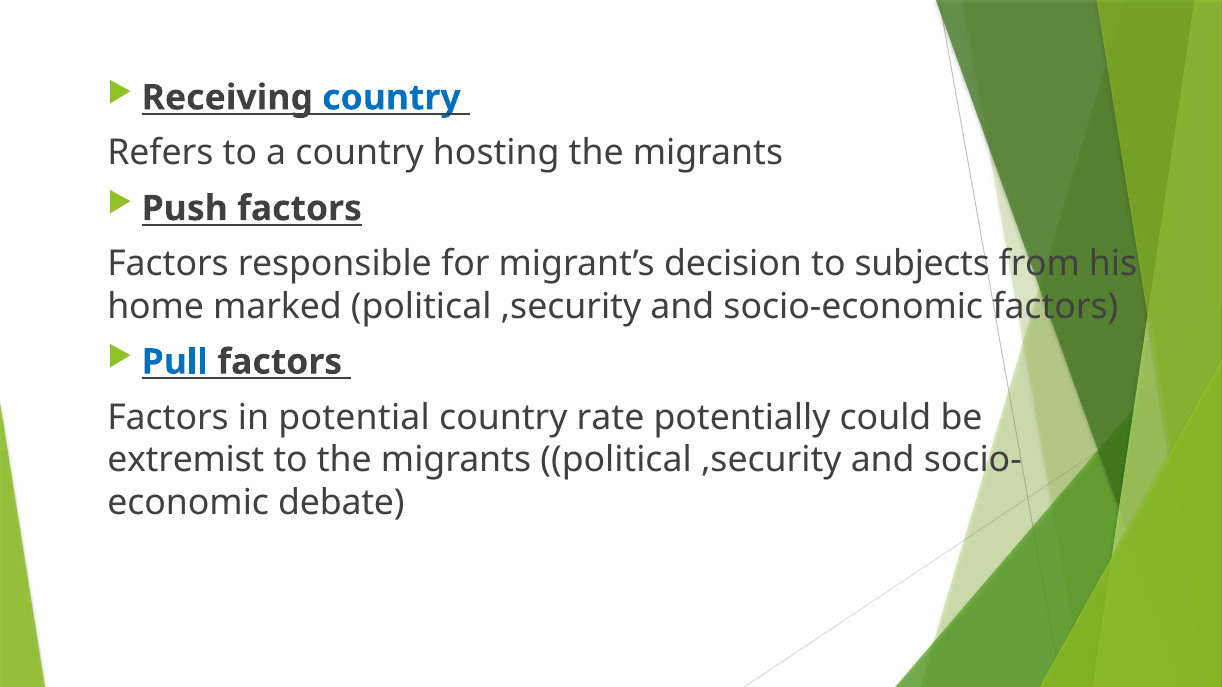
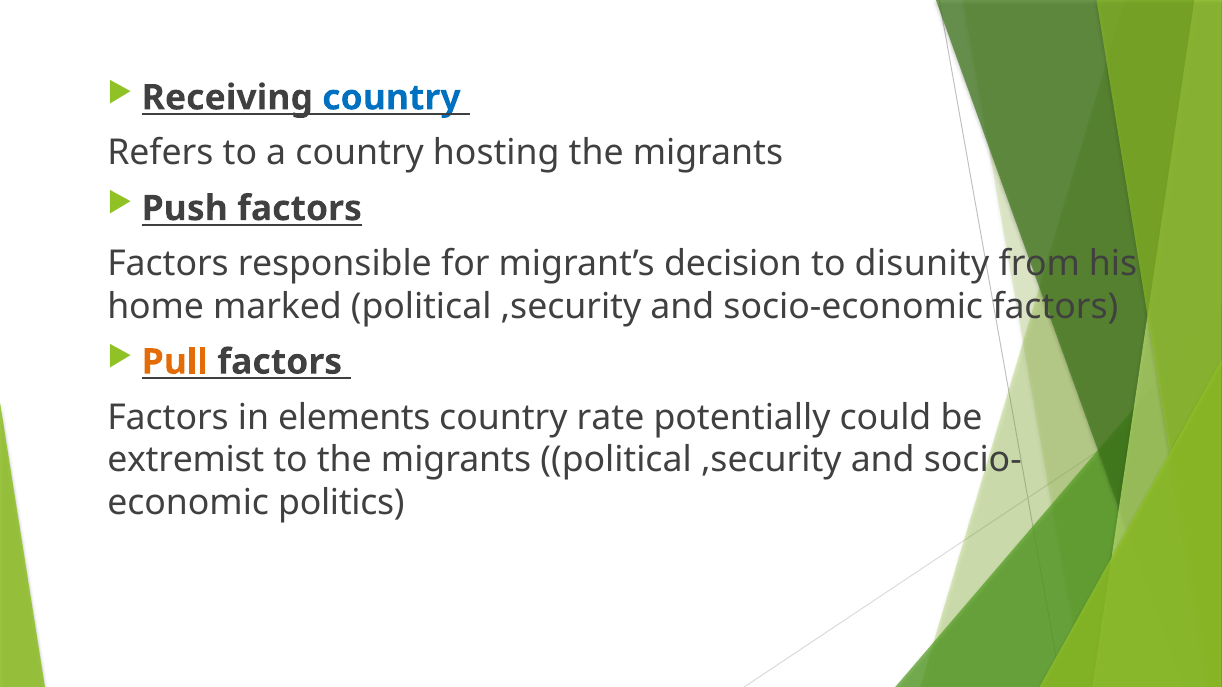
subjects: subjects -> disunity
Pull colour: blue -> orange
potential: potential -> elements
debate: debate -> politics
